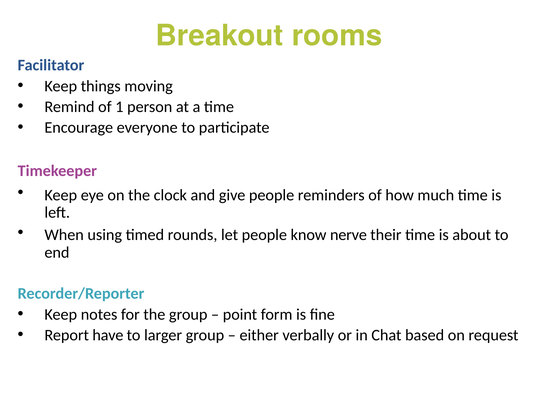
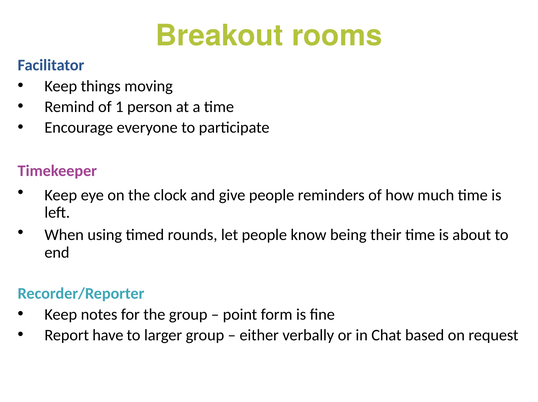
nerve: nerve -> being
